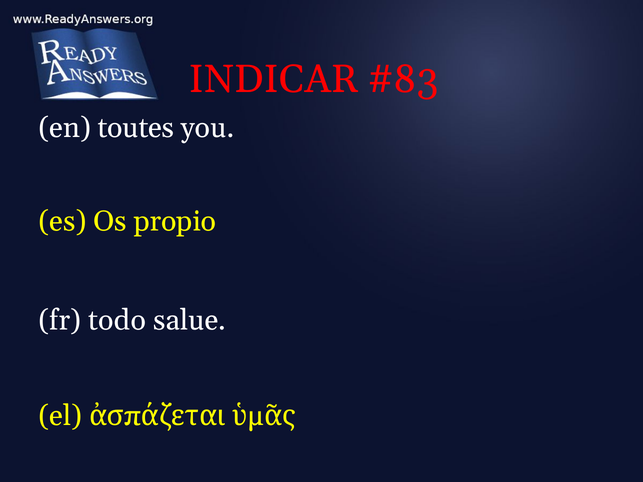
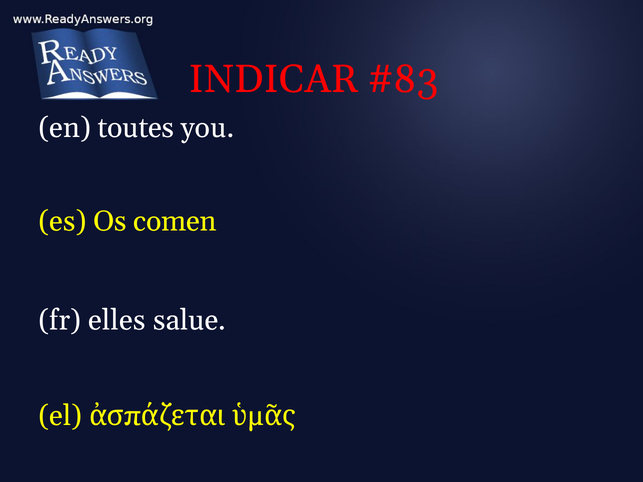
propio: propio -> comen
todo: todo -> elles
